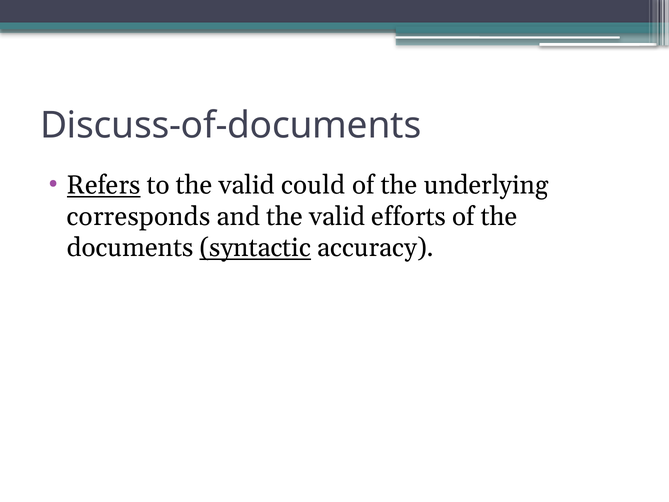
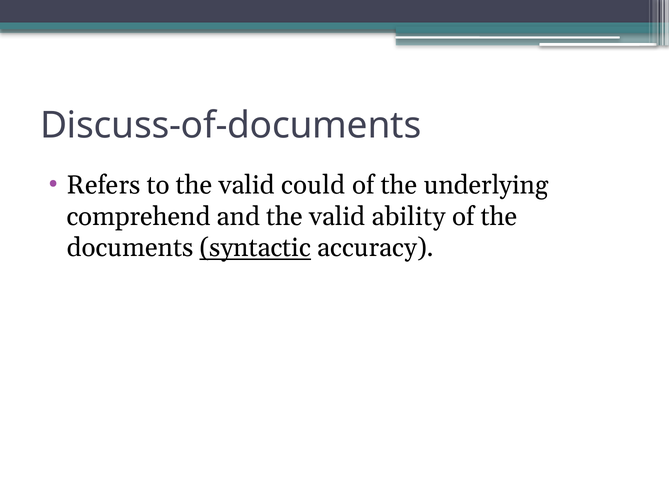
Refers underline: present -> none
corresponds: corresponds -> comprehend
efforts: efforts -> ability
